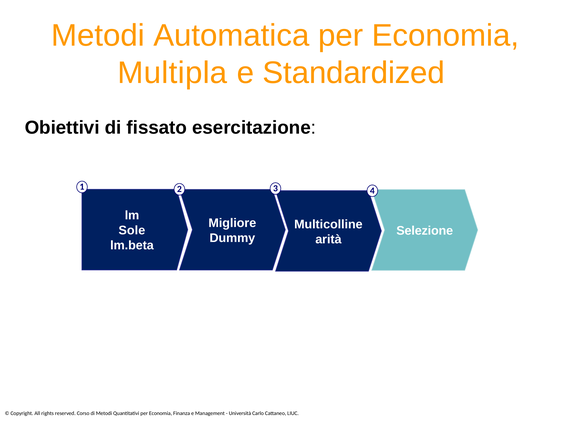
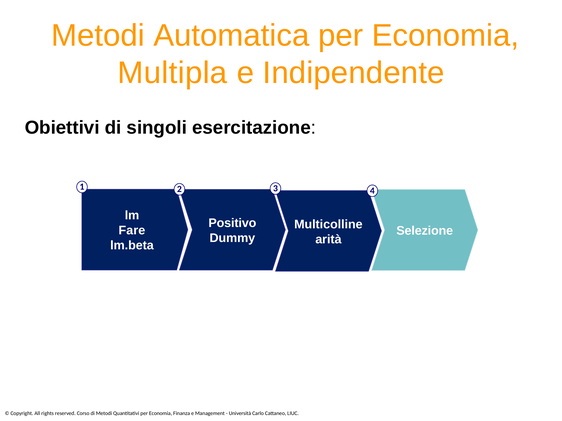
Standardized: Standardized -> Indipendente
fissato: fissato -> singoli
Migliore: Migliore -> Positivo
Sole: Sole -> Fare
